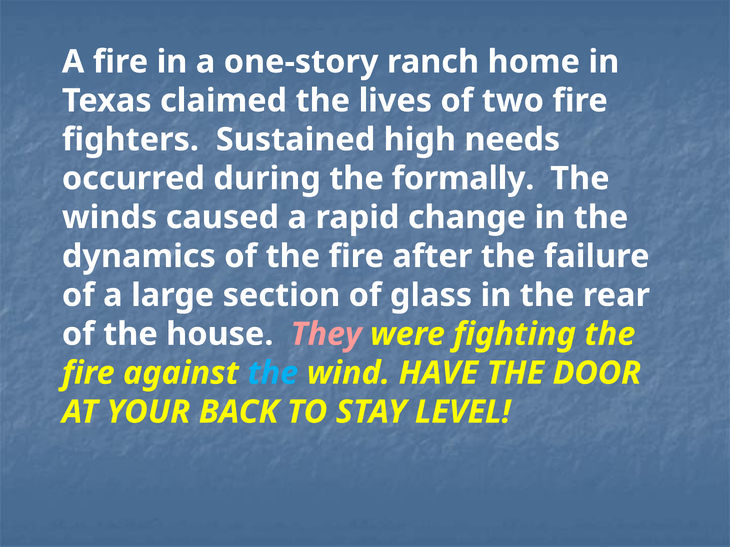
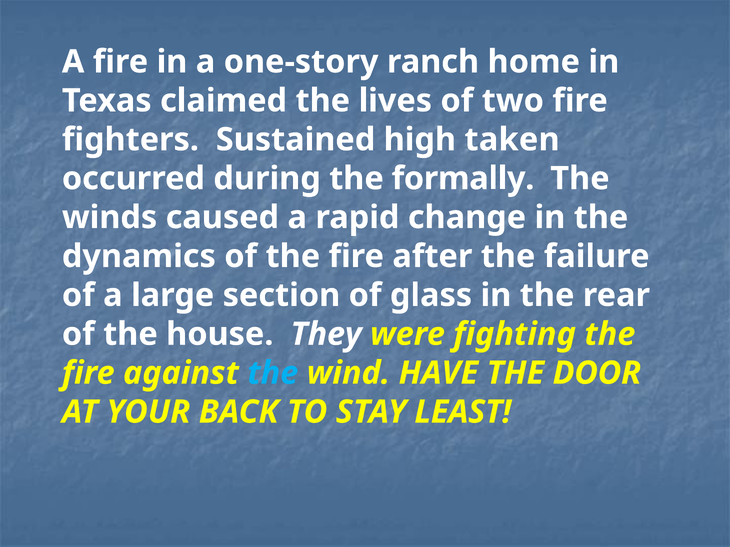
needs: needs -> taken
They colour: pink -> white
LEVEL: LEVEL -> LEAST
